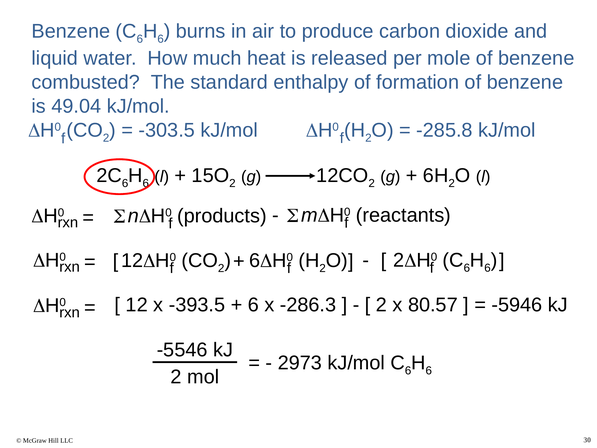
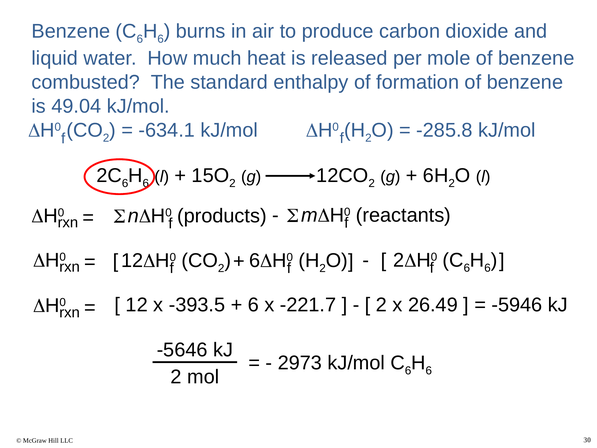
-303.5: -303.5 -> -634.1
-286.3: -286.3 -> -221.7
80.57: 80.57 -> 26.49
-5546: -5546 -> -5646
